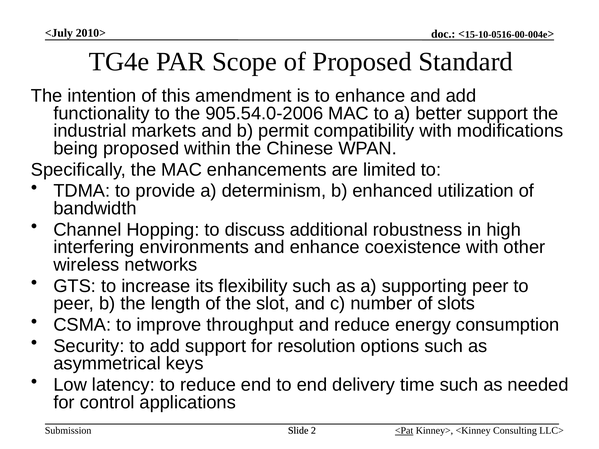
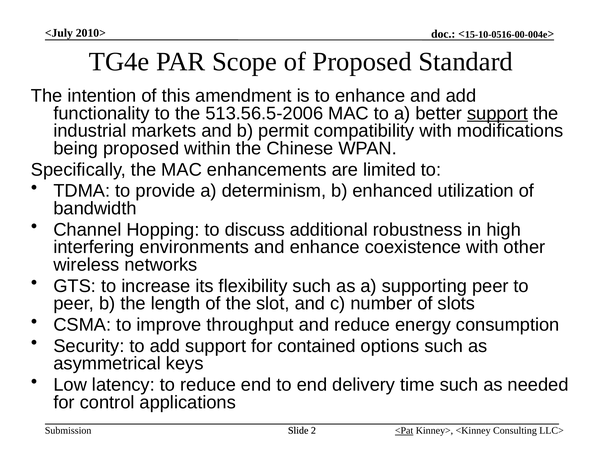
905.54.0-2006: 905.54.0-2006 -> 513.56.5-2006
support at (498, 113) underline: none -> present
resolution: resolution -> contained
